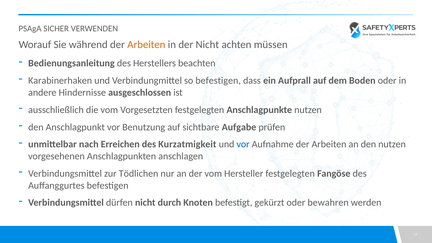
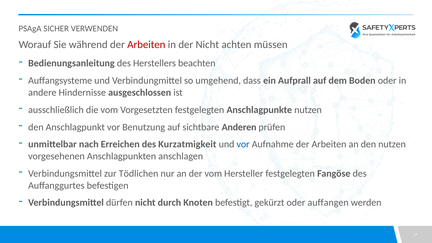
Arbeiten at (146, 45) colour: orange -> red
Karabinerhaken: Karabinerhaken -> Auffangsysteme
so befestigen: befestigen -> umgehend
Aufgabe: Aufgabe -> Anderen
bewahren: bewahren -> auffangen
